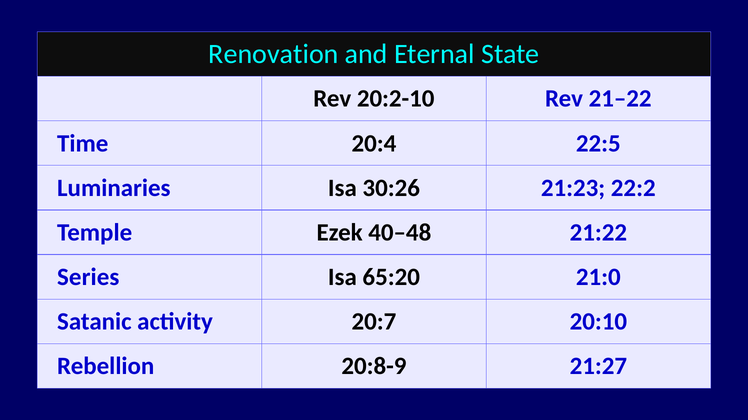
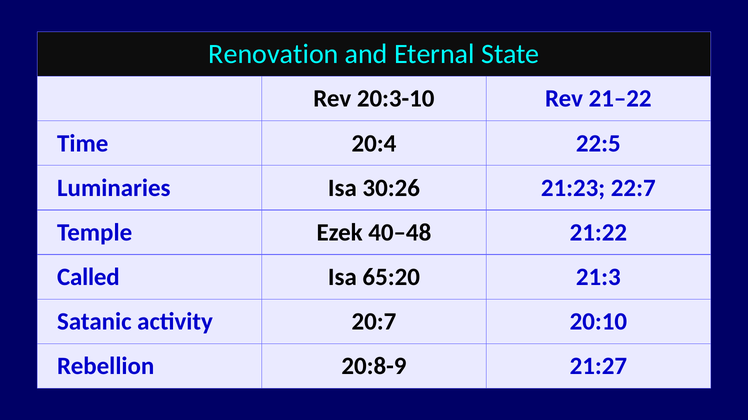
20:2-10: 20:2-10 -> 20:3-10
22:2: 22:2 -> 22:7
Series: Series -> Called
21:0: 21:0 -> 21:3
